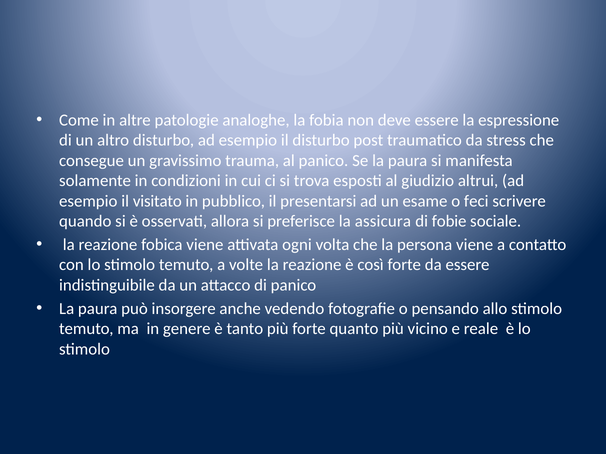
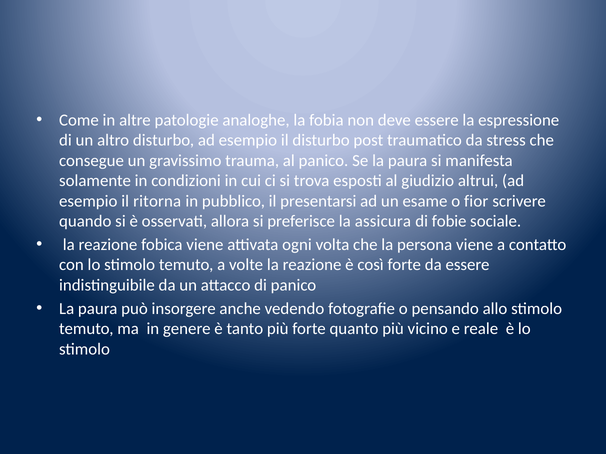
visitato: visitato -> ritorna
feci: feci -> fior
